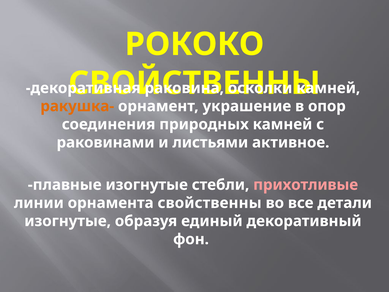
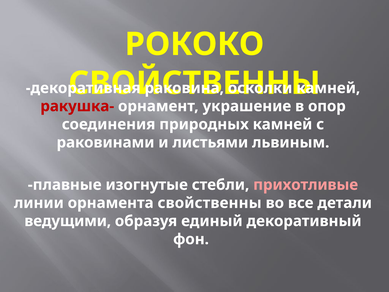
ракушка- colour: orange -> red
активное: активное -> львиным
изогнутые at (68, 221): изогнутые -> ведущими
